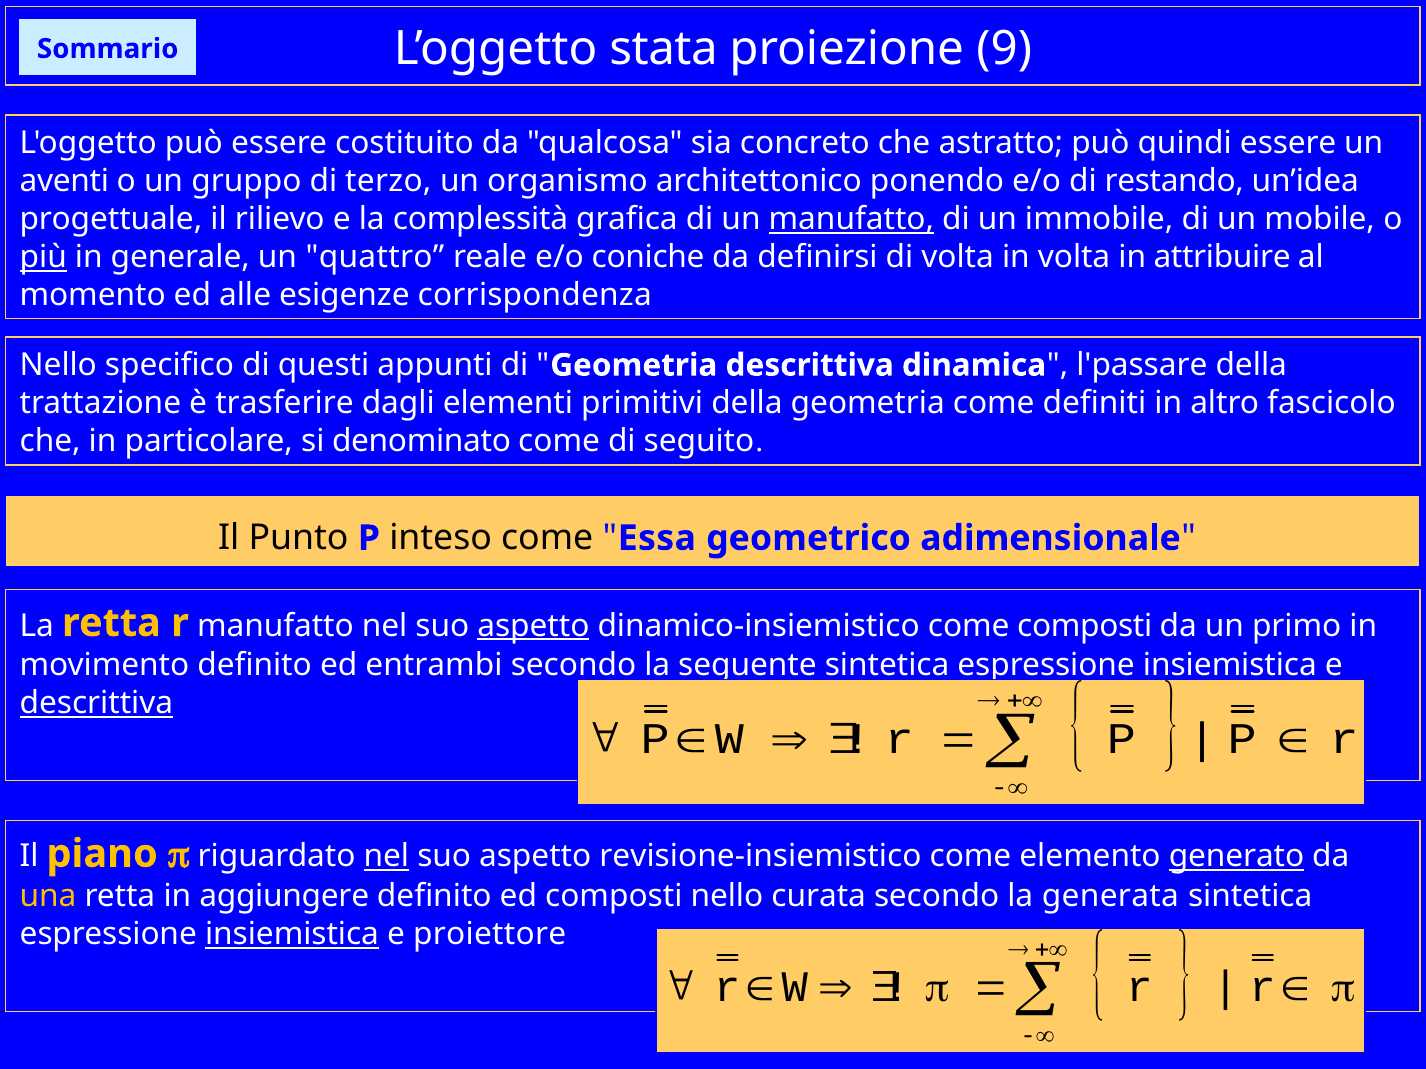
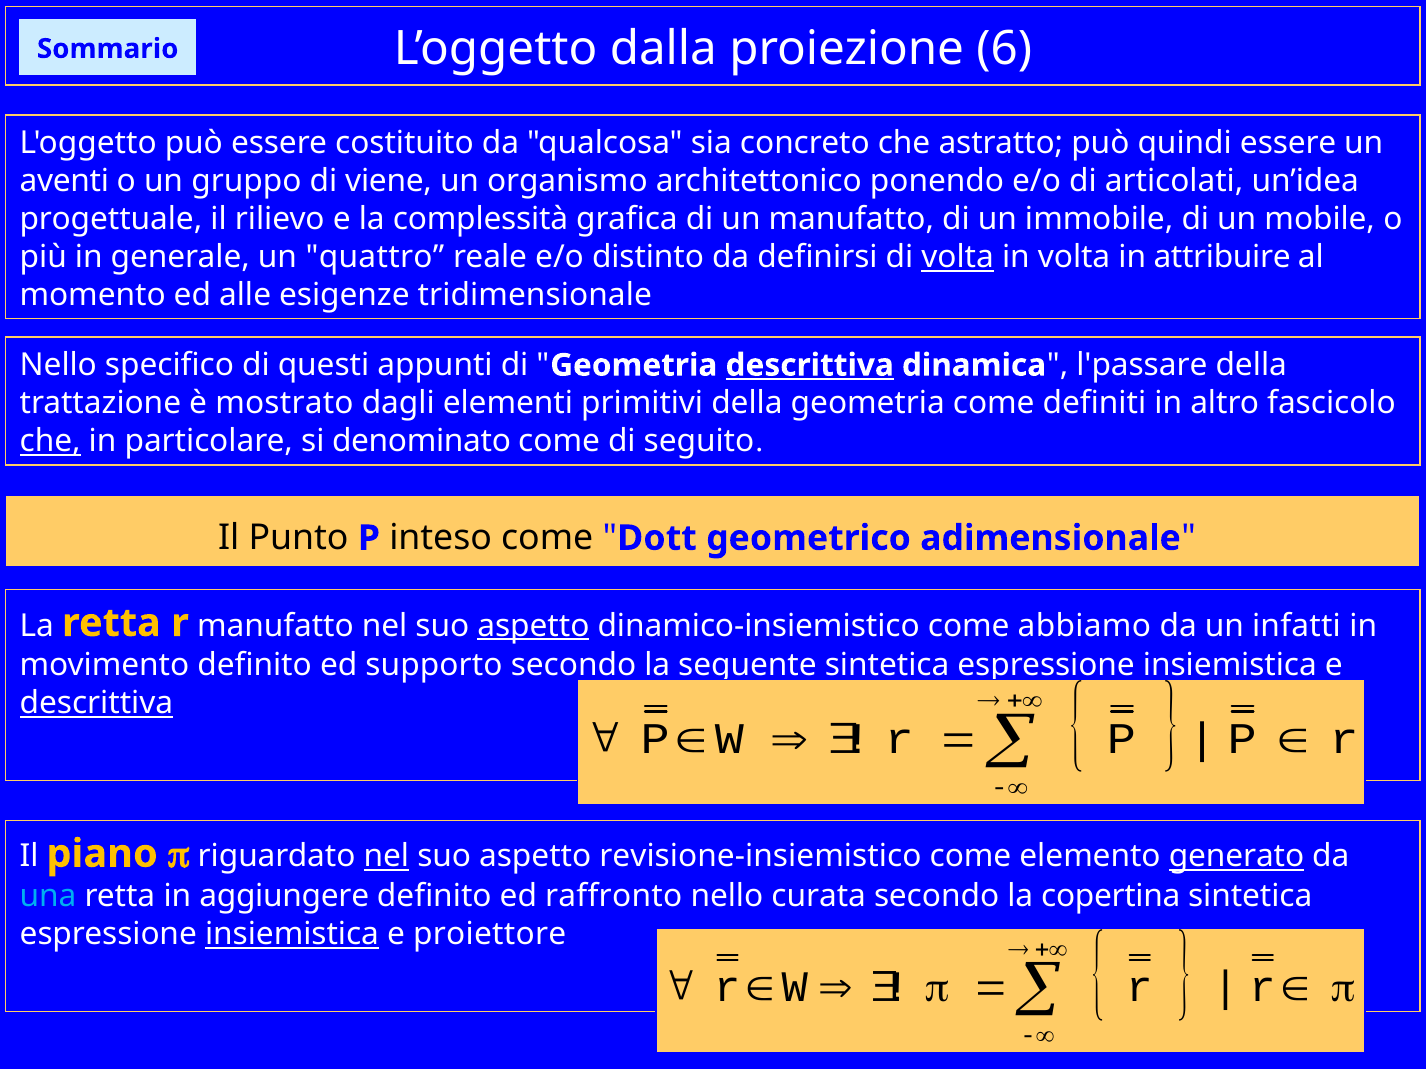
stata: stata -> dalla
9: 9 -> 6
terzo: terzo -> viene
restando: restando -> articolati
manufatto at (851, 219) underline: present -> none
più underline: present -> none
coniche: coniche -> distinto
volta at (958, 257) underline: none -> present
corrispondenza: corrispondenza -> tridimensionale
descrittiva at (810, 365) underline: none -> present
trasferire: trasferire -> mostrato
che at (50, 441) underline: none -> present
Essa: Essa -> Dott
come composti: composti -> abbiamo
primo: primo -> infatti
entrambi: entrambi -> supporto
una colour: yellow -> light blue
ed composti: composti -> raffronto
generata: generata -> copertina
